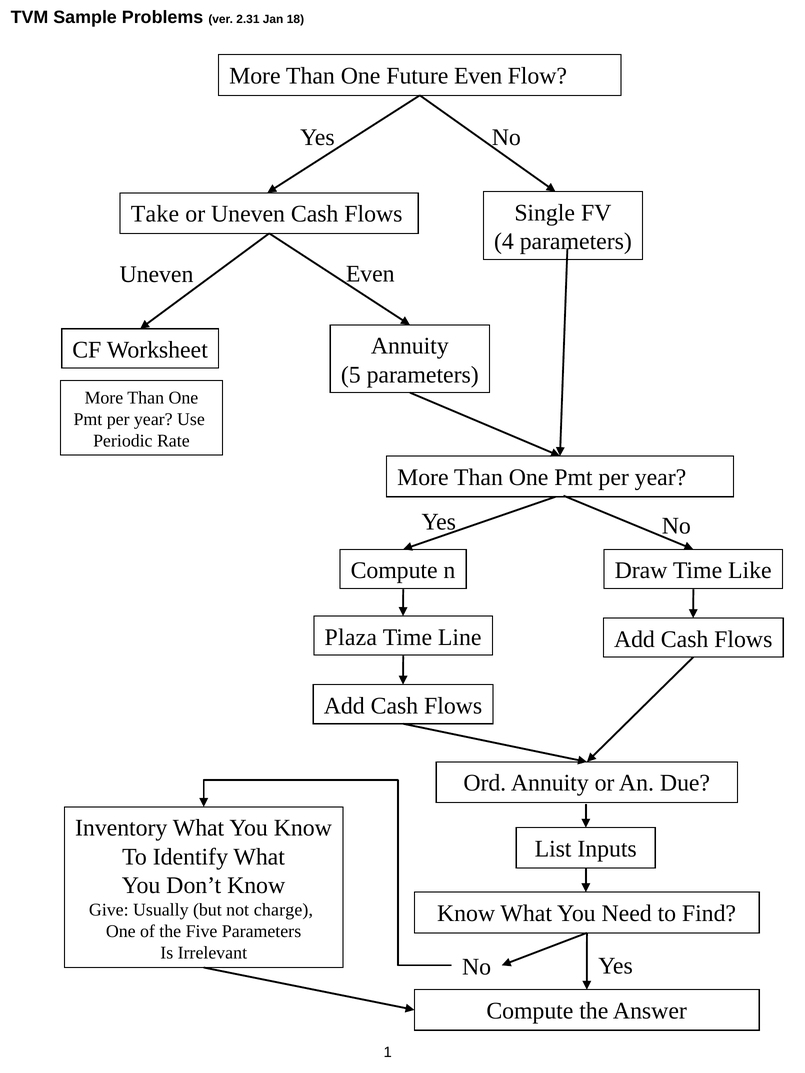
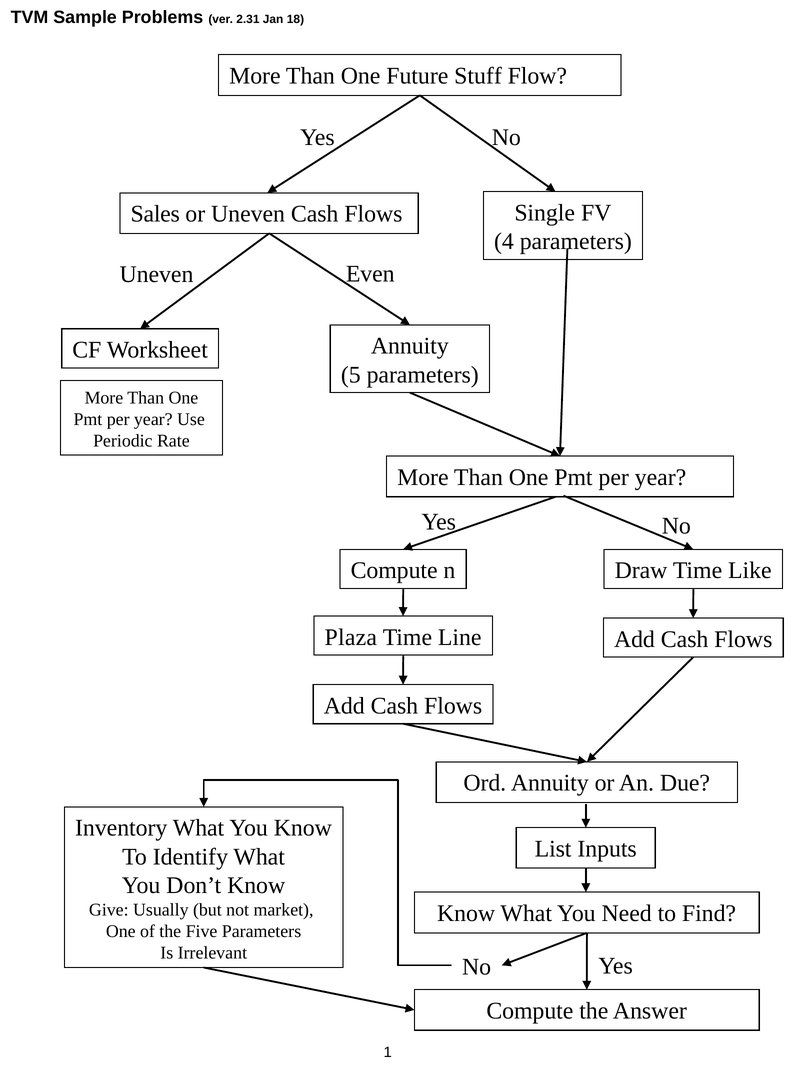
Future Even: Even -> Stuff
Take: Take -> Sales
charge: charge -> market
